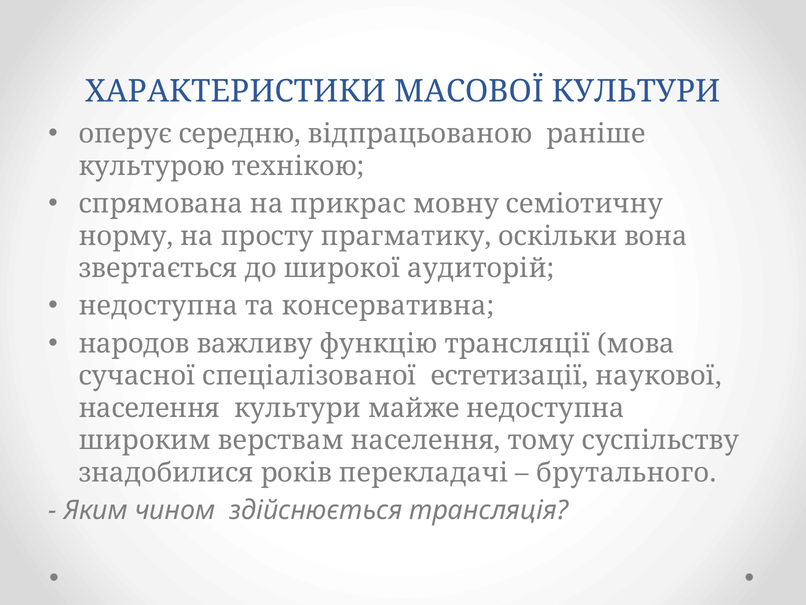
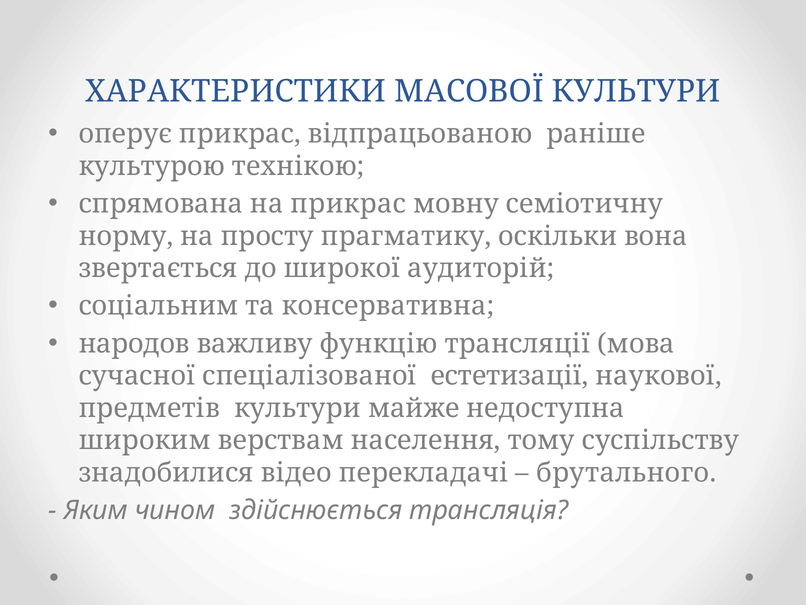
оперує середню: середню -> прикрас
недоступна at (158, 306): недоступна -> соціальним
населення at (149, 408): населення -> предметів
років: років -> відео
